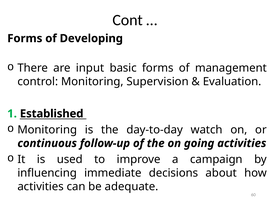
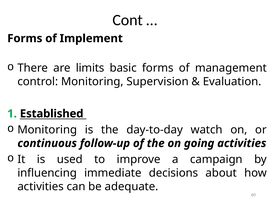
Developing: Developing -> Implement
input: input -> limits
